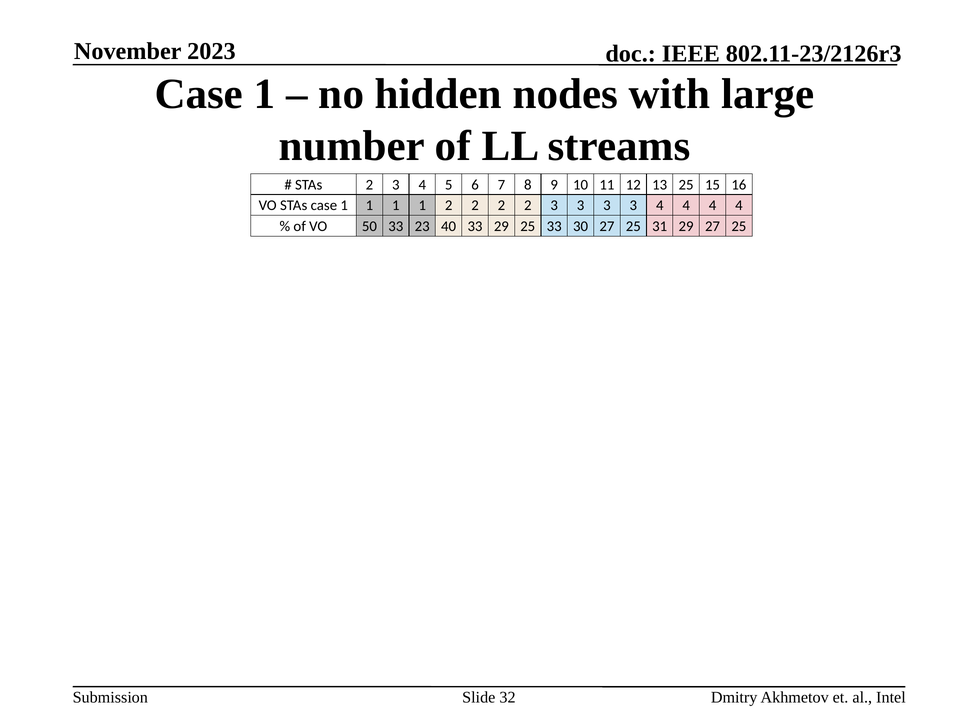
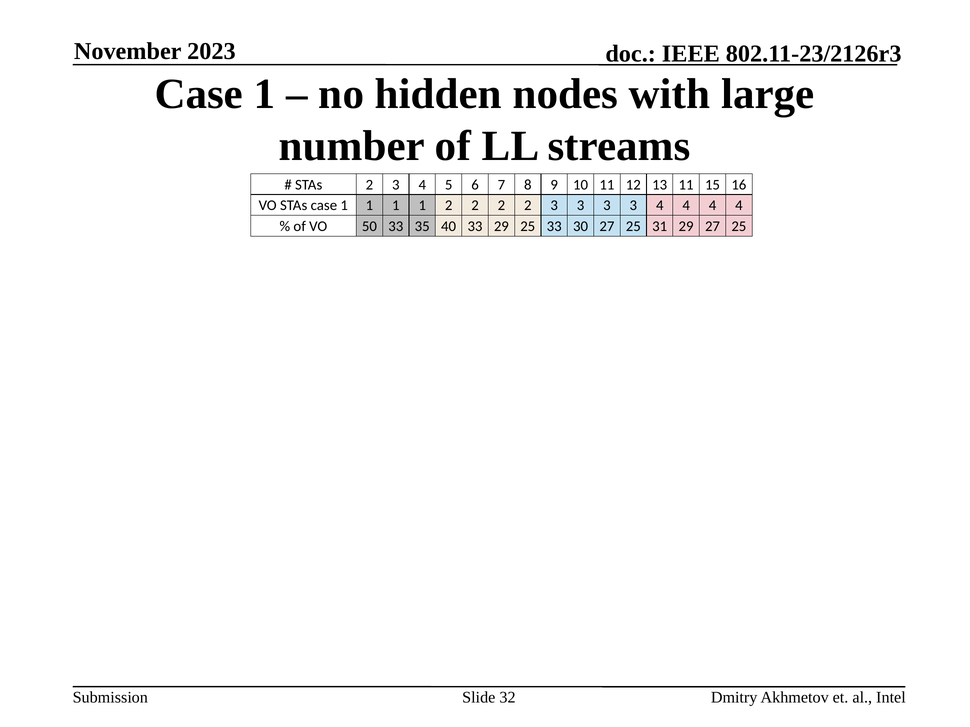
13 25: 25 -> 11
23: 23 -> 35
